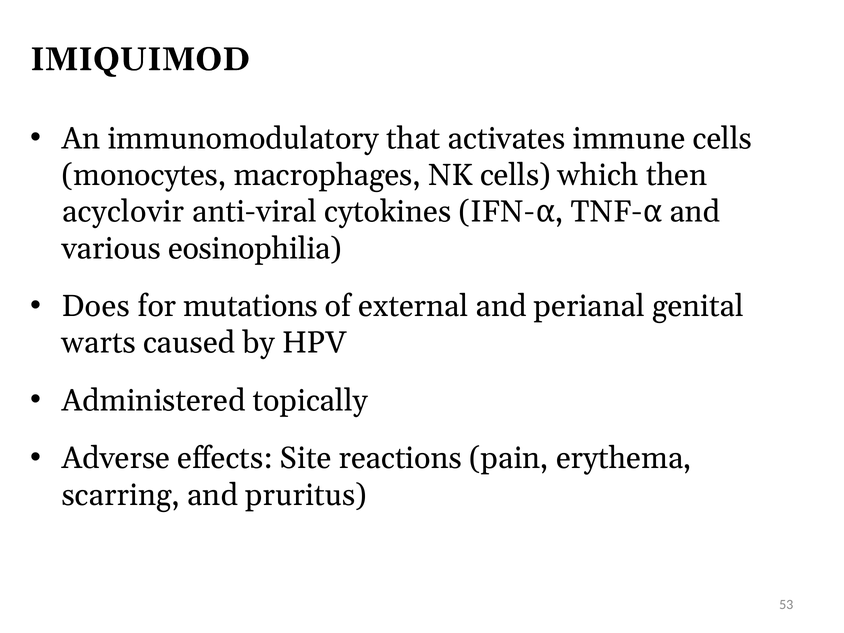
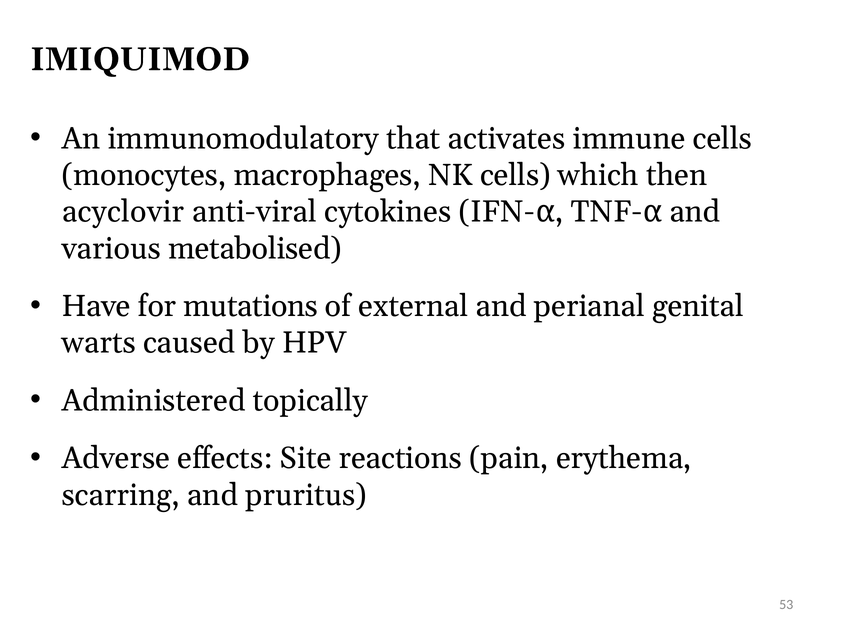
eosinophilia: eosinophilia -> metabolised
Does: Does -> Have
